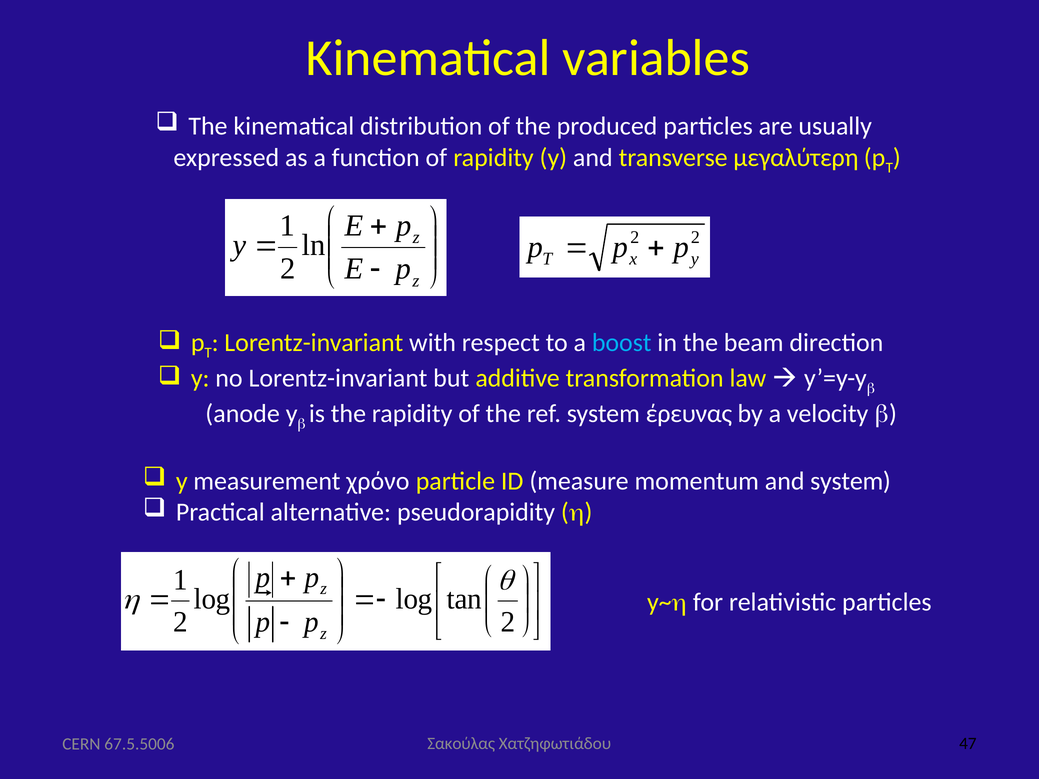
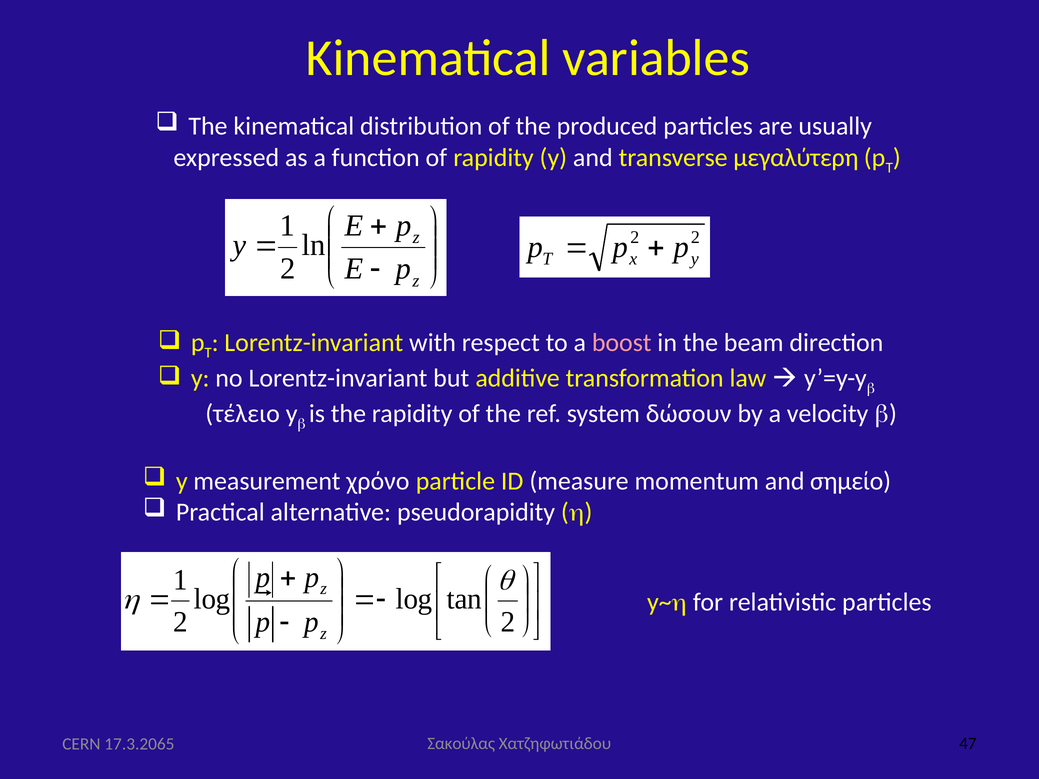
boost colour: light blue -> pink
anode: anode -> τέλειο
έρευνας: έρευνας -> δώσουν
and system: system -> σημείο
67.5.5006: 67.5.5006 -> 17.3.2065
